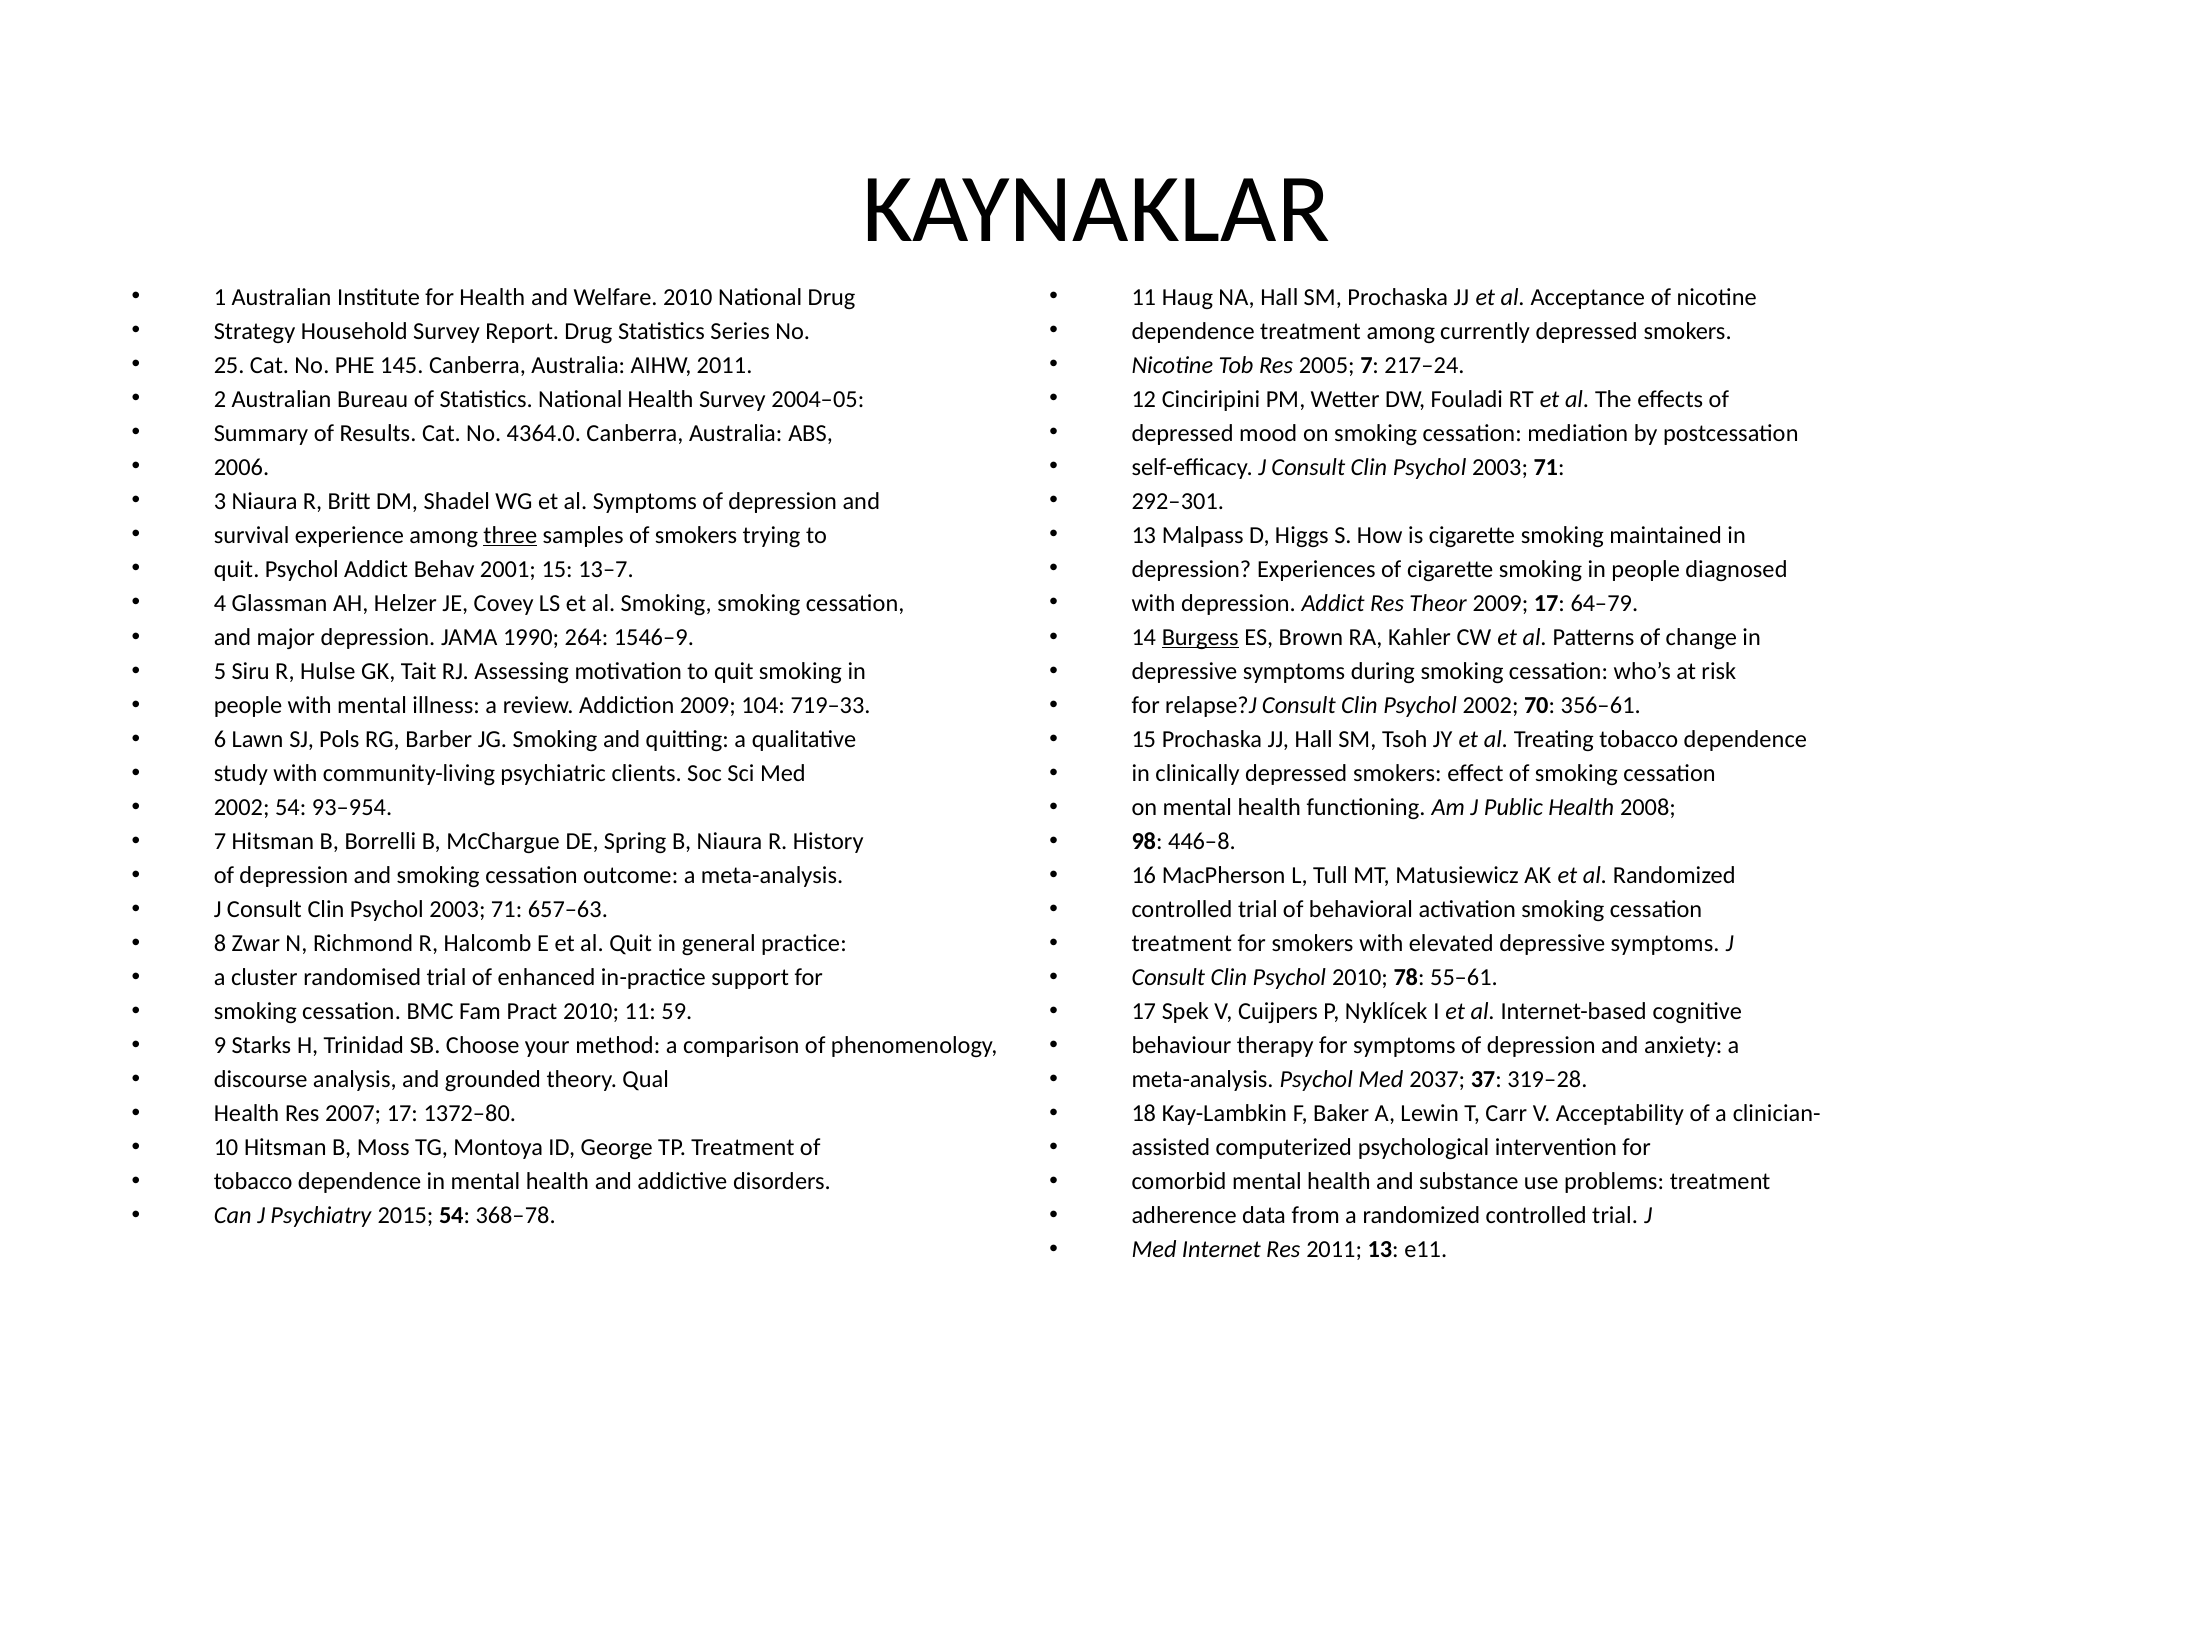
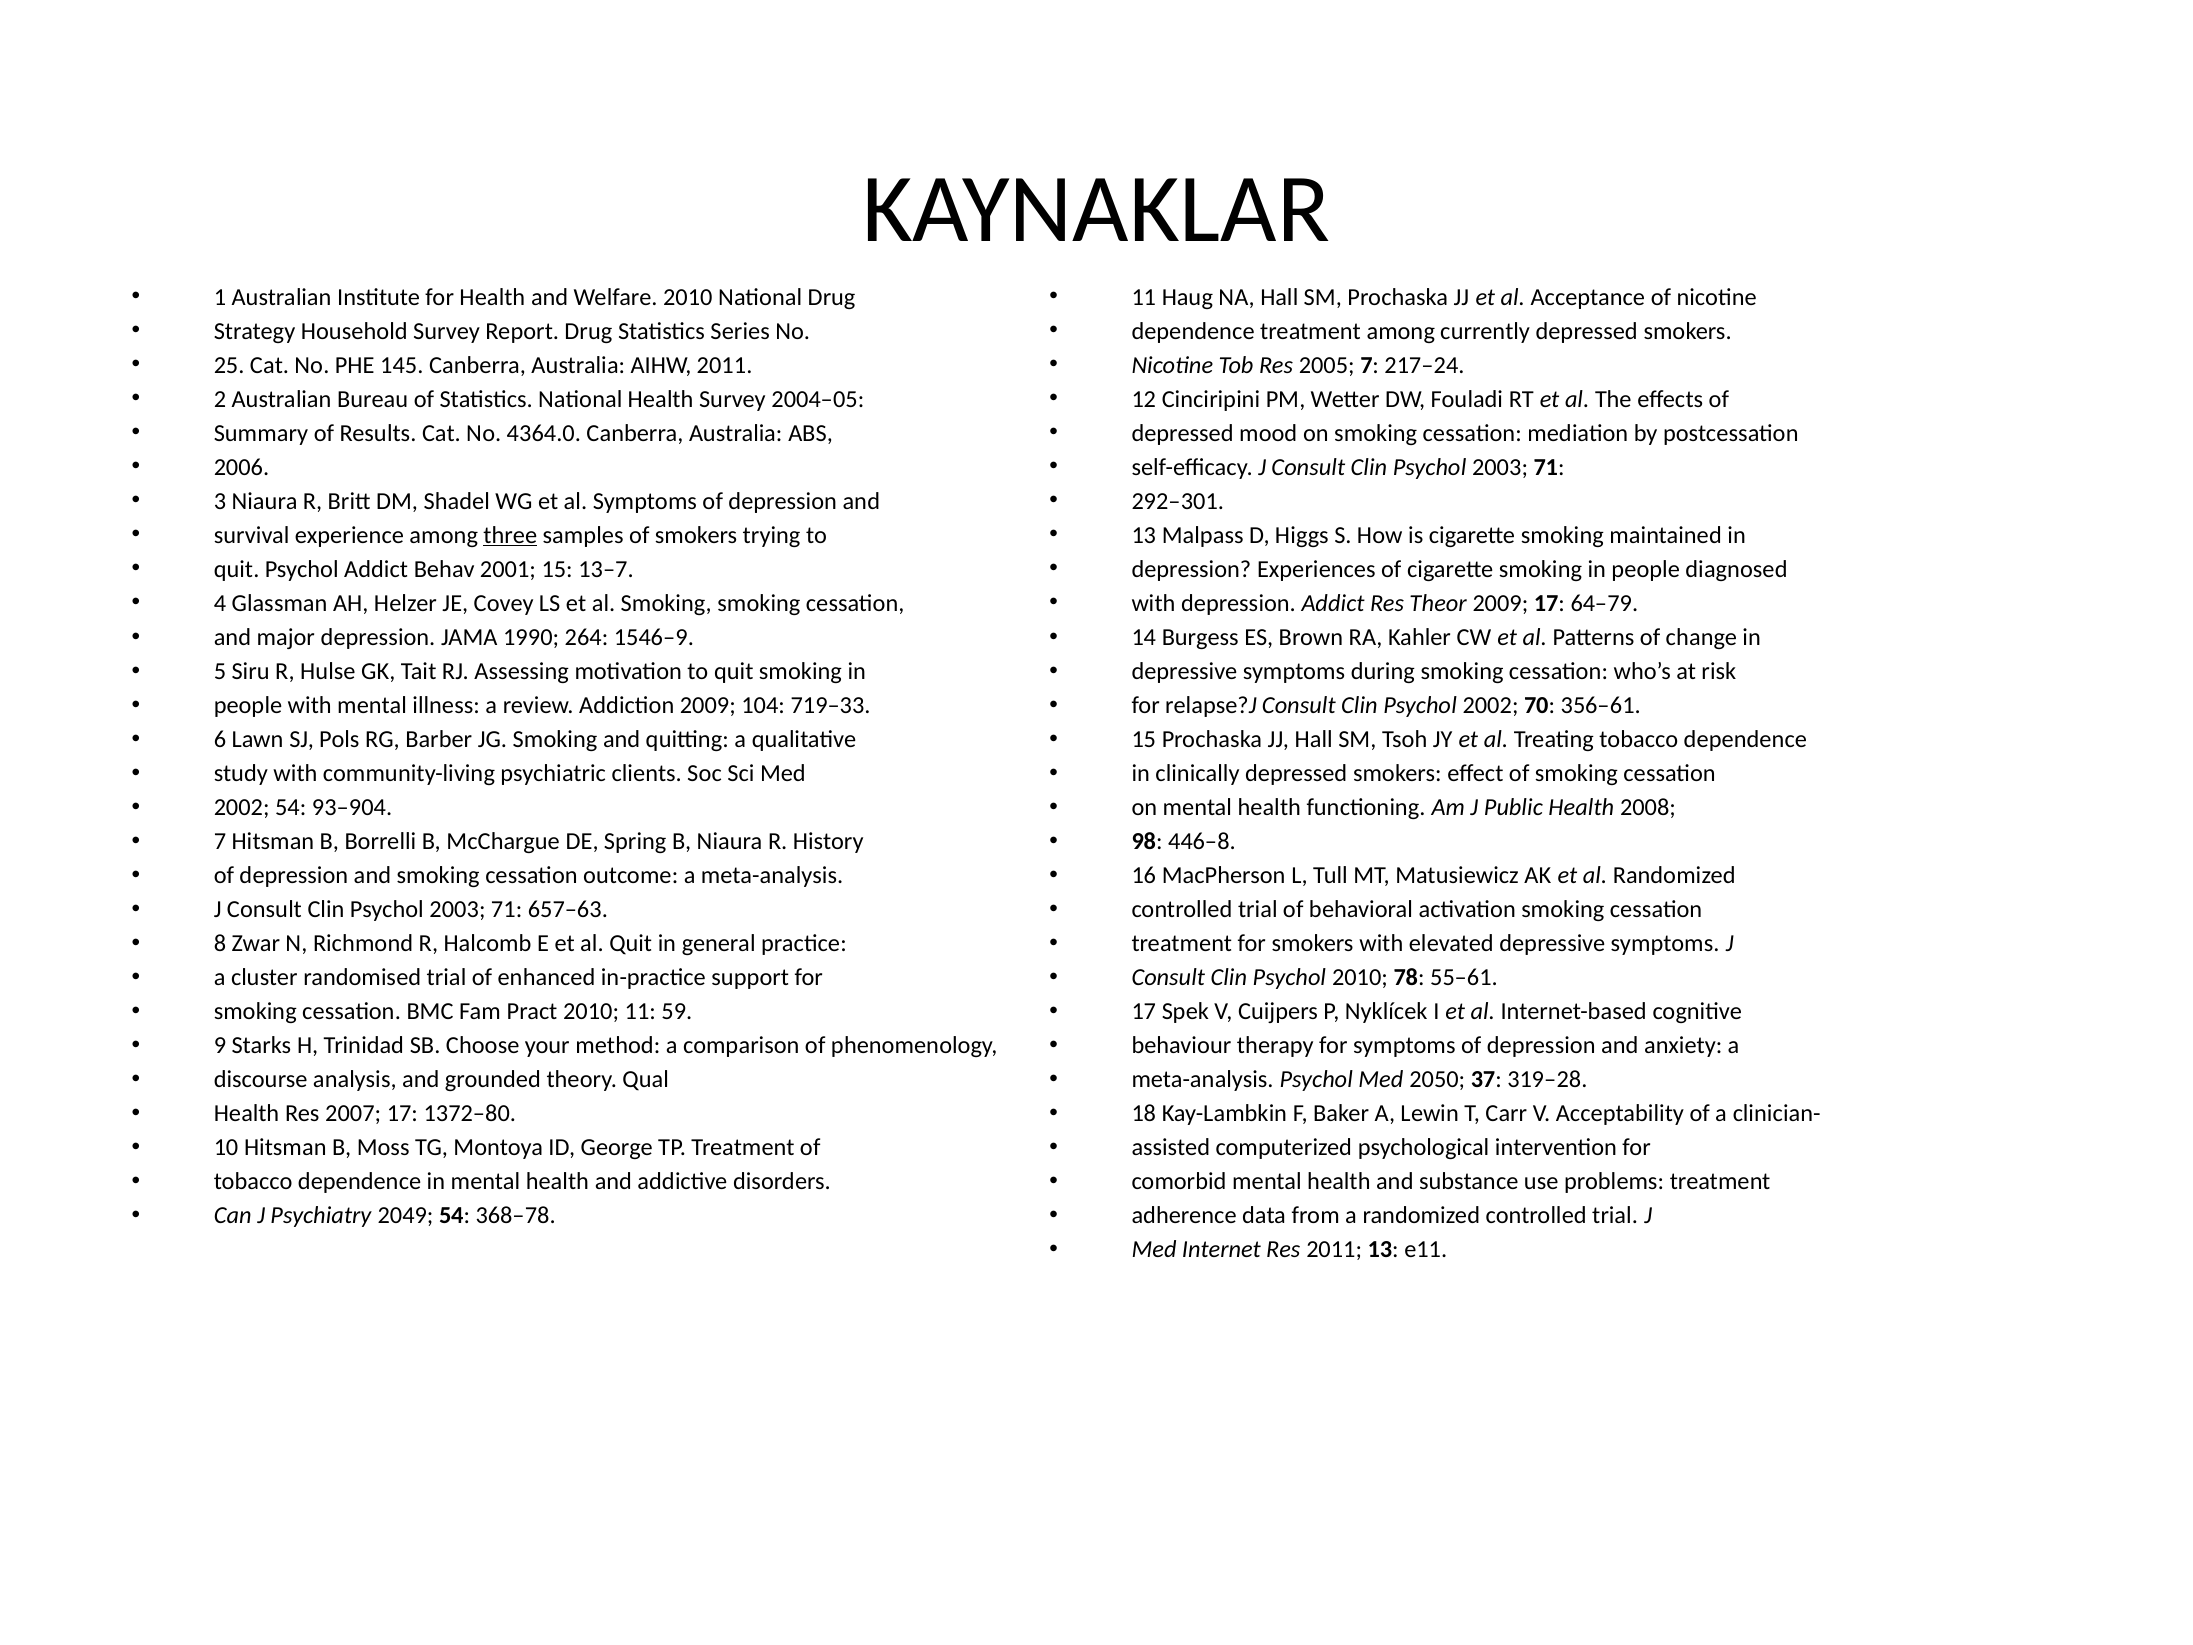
Burgess underline: present -> none
93–954: 93–954 -> 93–904
2037: 2037 -> 2050
2015: 2015 -> 2049
